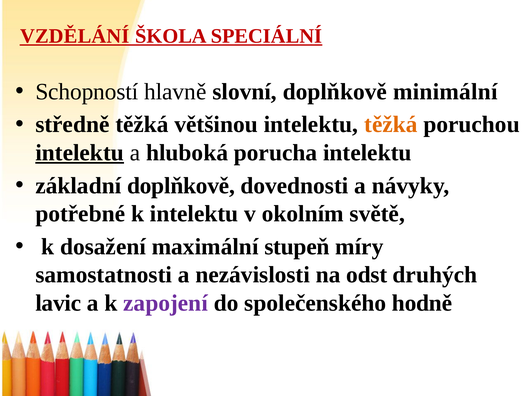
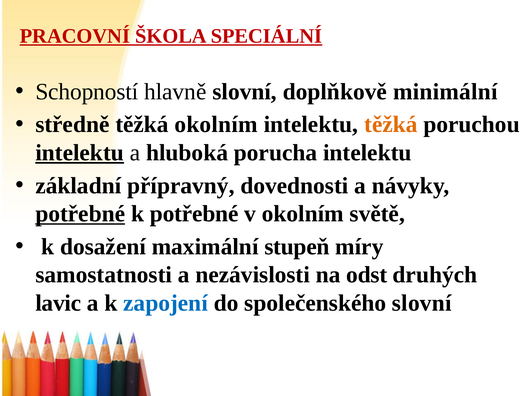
VZDĚLÁNÍ: VZDĚLÁNÍ -> PRACOVNÍ
těžká většinou: většinou -> okolním
základní doplňkově: doplňkově -> přípravný
potřebné at (80, 213) underline: none -> present
k intelektu: intelektu -> potřebné
zapojení colour: purple -> blue
společenského hodně: hodně -> slovní
